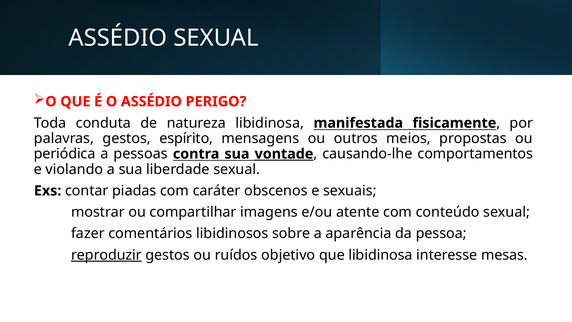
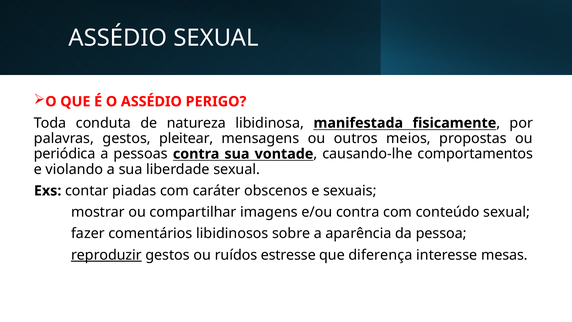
espírito: espírito -> pleitear
vontade underline: present -> none
e/ou atente: atente -> contra
objetivo: objetivo -> estresse
que libidinosa: libidinosa -> diferença
